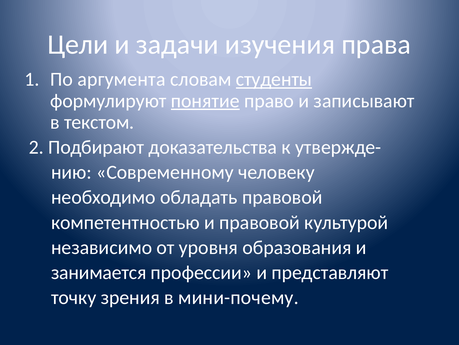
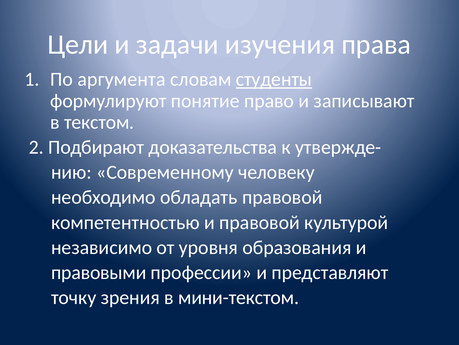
понятие underline: present -> none
занимается: занимается -> правовыми
мини-почему: мини-почему -> мини-текстом
